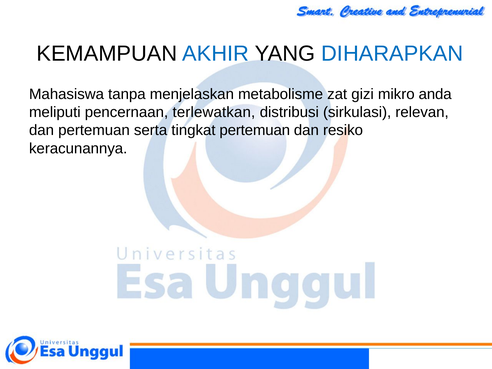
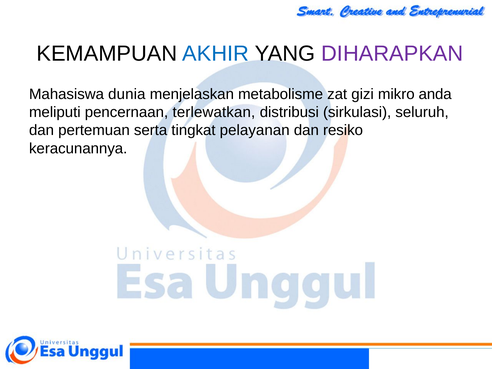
DIHARAPKAN colour: blue -> purple
tanpa: tanpa -> dunia
relevan: relevan -> seluruh
tingkat pertemuan: pertemuan -> pelayanan
